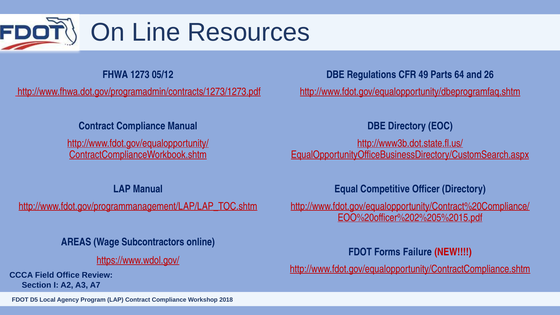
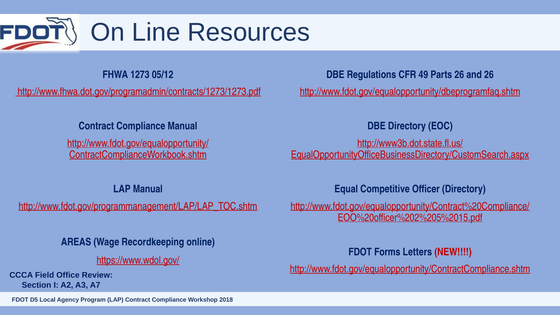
Parts 64: 64 -> 26
Subcontractors: Subcontractors -> Recordkeeping
Failure: Failure -> Letters
